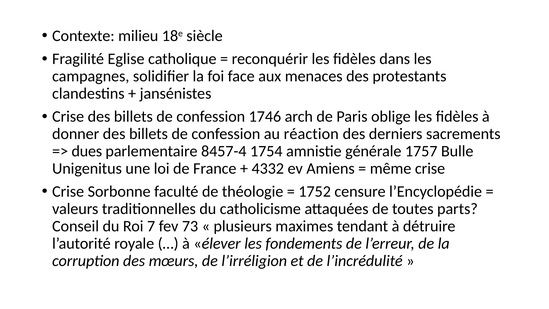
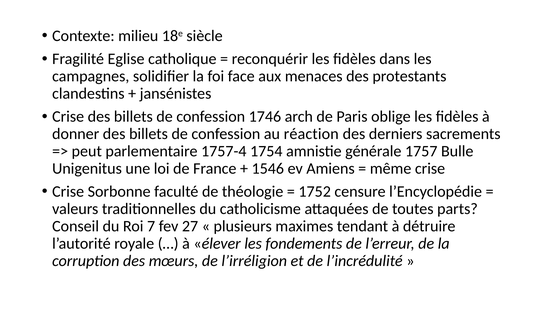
dues: dues -> peut
8457-4: 8457-4 -> 1757-4
4332: 4332 -> 1546
73: 73 -> 27
